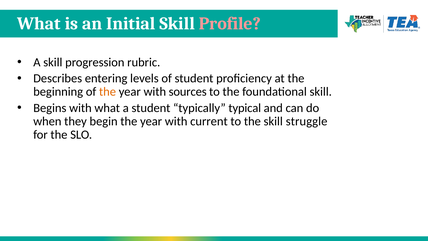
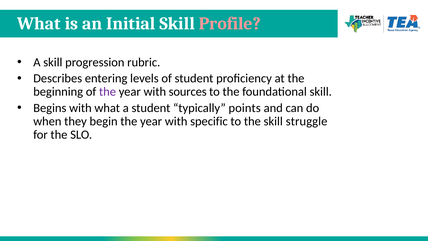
the at (108, 92) colour: orange -> purple
typical: typical -> points
current: current -> specific
